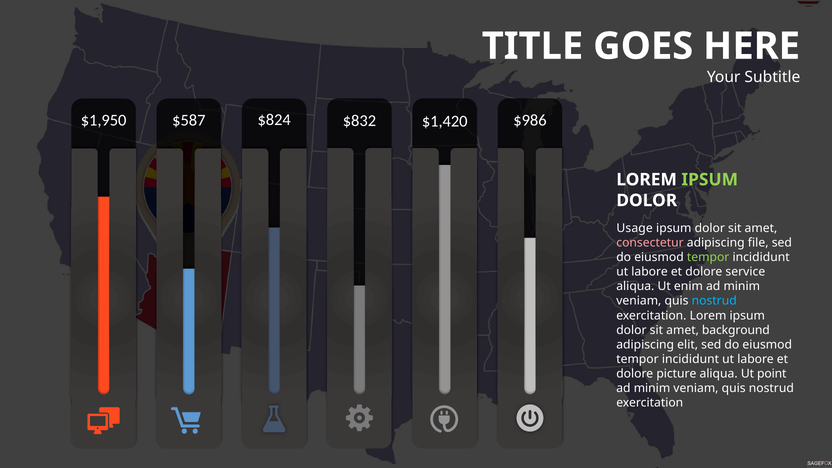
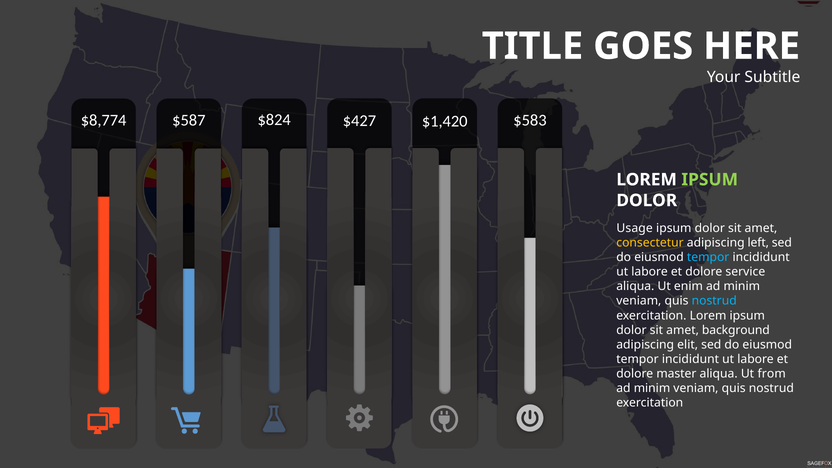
$1,950: $1,950 -> $8,774
$832: $832 -> $427
$986: $986 -> $583
consectetur colour: pink -> yellow
file: file -> left
tempor at (708, 257) colour: light green -> light blue
picture: picture -> master
point: point -> from
